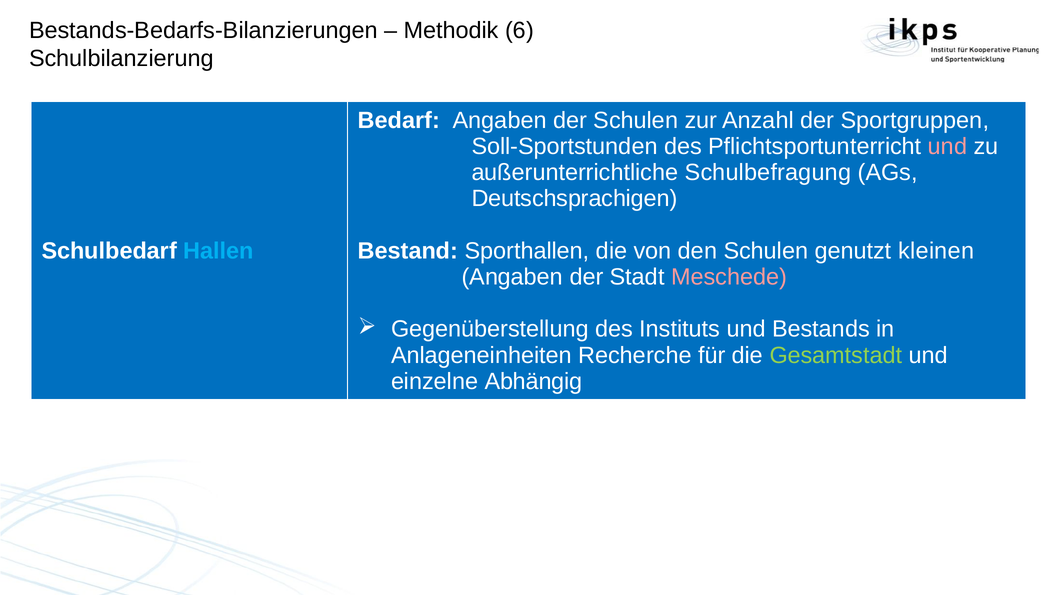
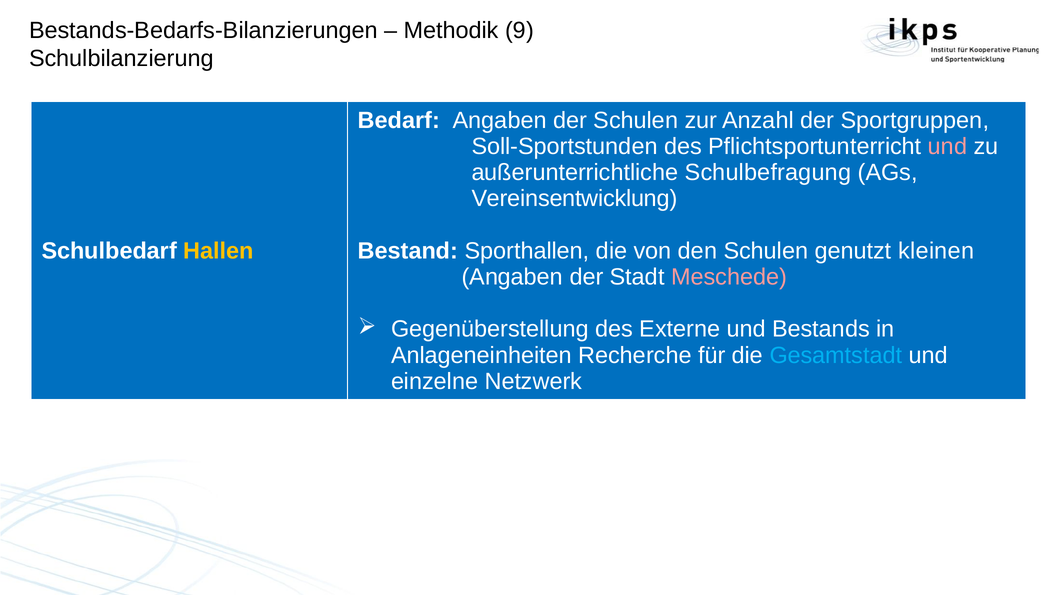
6: 6 -> 9
Deutschsprachigen: Deutschsprachigen -> Vereinsentwicklung
Hallen colour: light blue -> yellow
Instituts: Instituts -> Externe
Gesamtstadt colour: light green -> light blue
Abhängig: Abhängig -> Netzwerk
